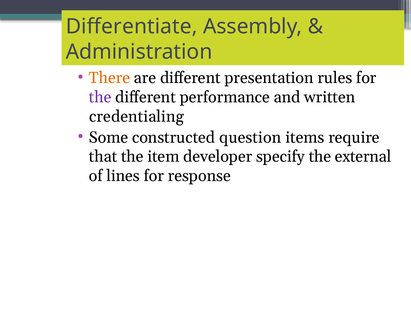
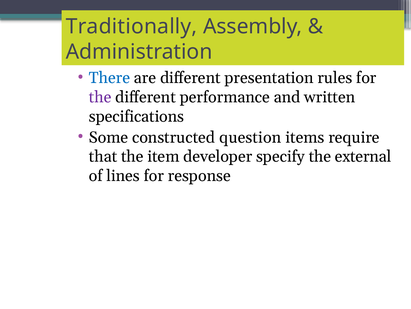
Differentiate: Differentiate -> Traditionally
There colour: orange -> blue
credentialing: credentialing -> specifications
